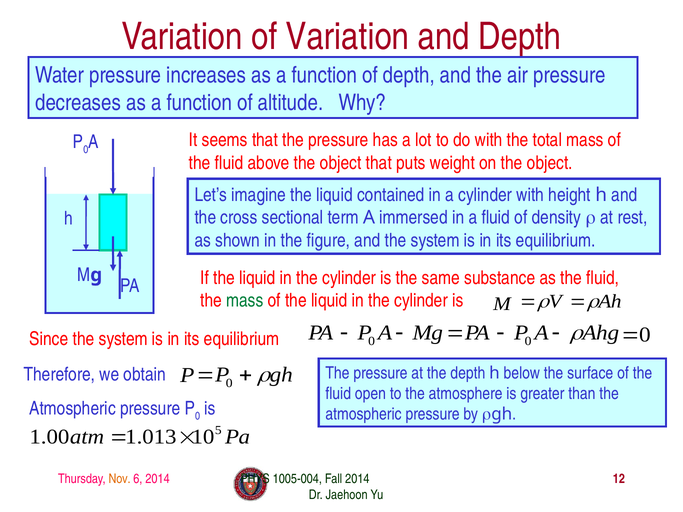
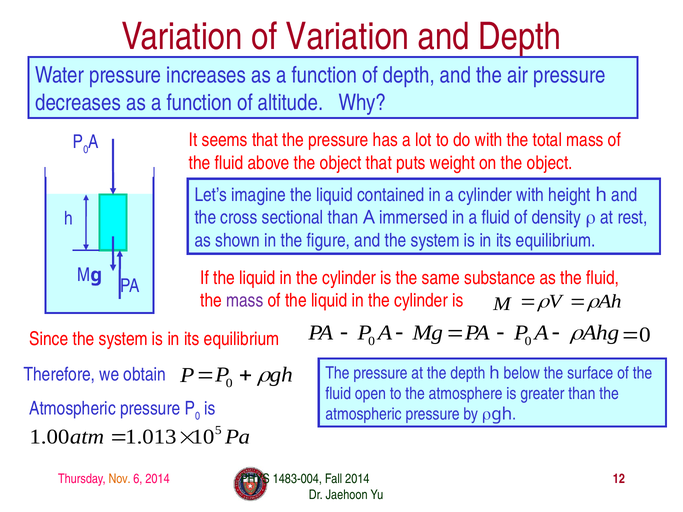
sectional term: term -> than
mass at (245, 301) colour: green -> purple
1005-004: 1005-004 -> 1483-004
